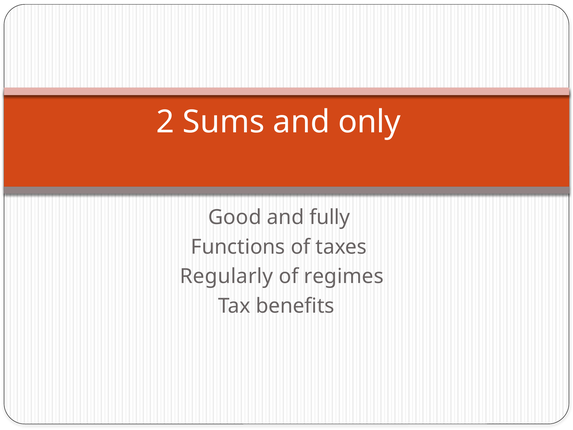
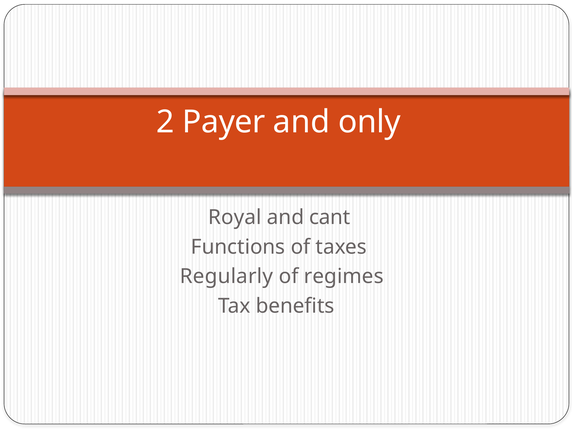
Sums: Sums -> Payer
Good: Good -> Royal
fully: fully -> cant
